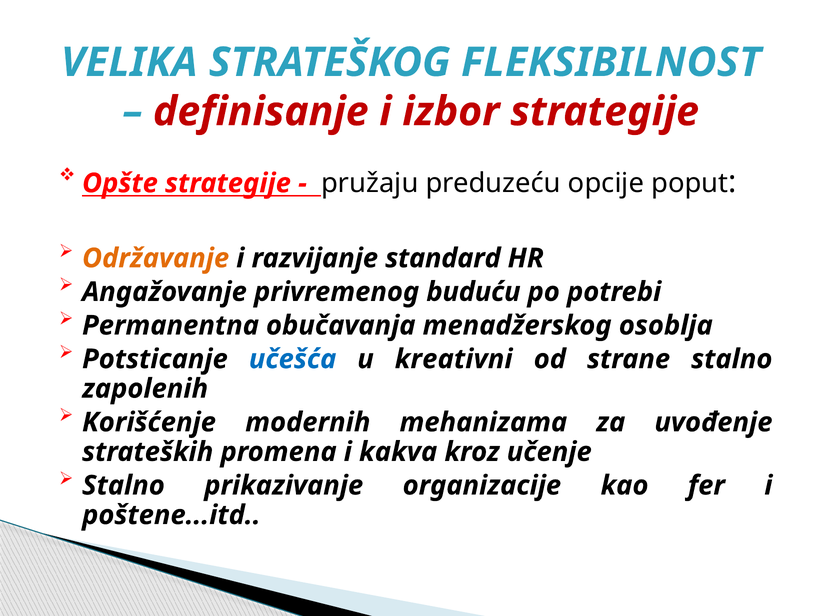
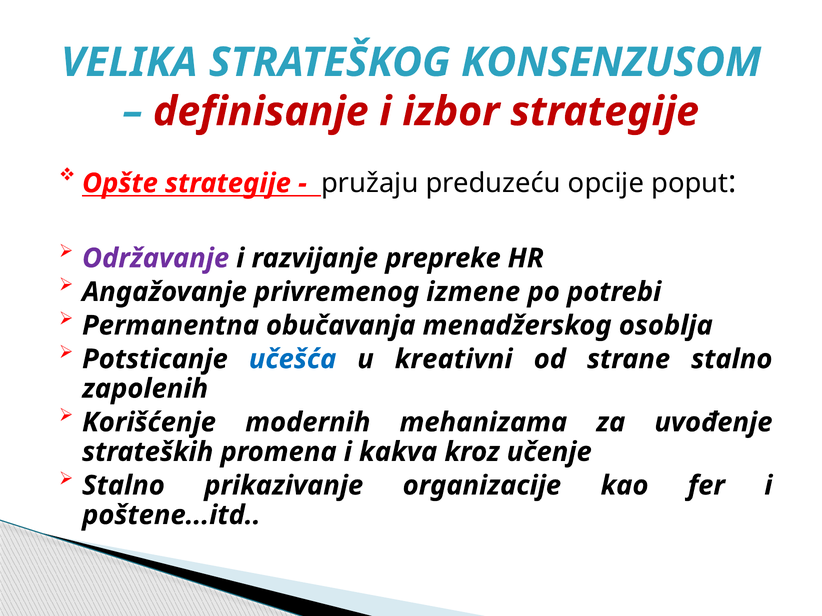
FLEKSIBILNOST: FLEKSIBILNOST -> KONSENZUSOM
Održavanje colour: orange -> purple
standard: standard -> prepreke
buduću: buduću -> izmene
